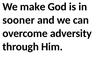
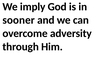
make: make -> imply
